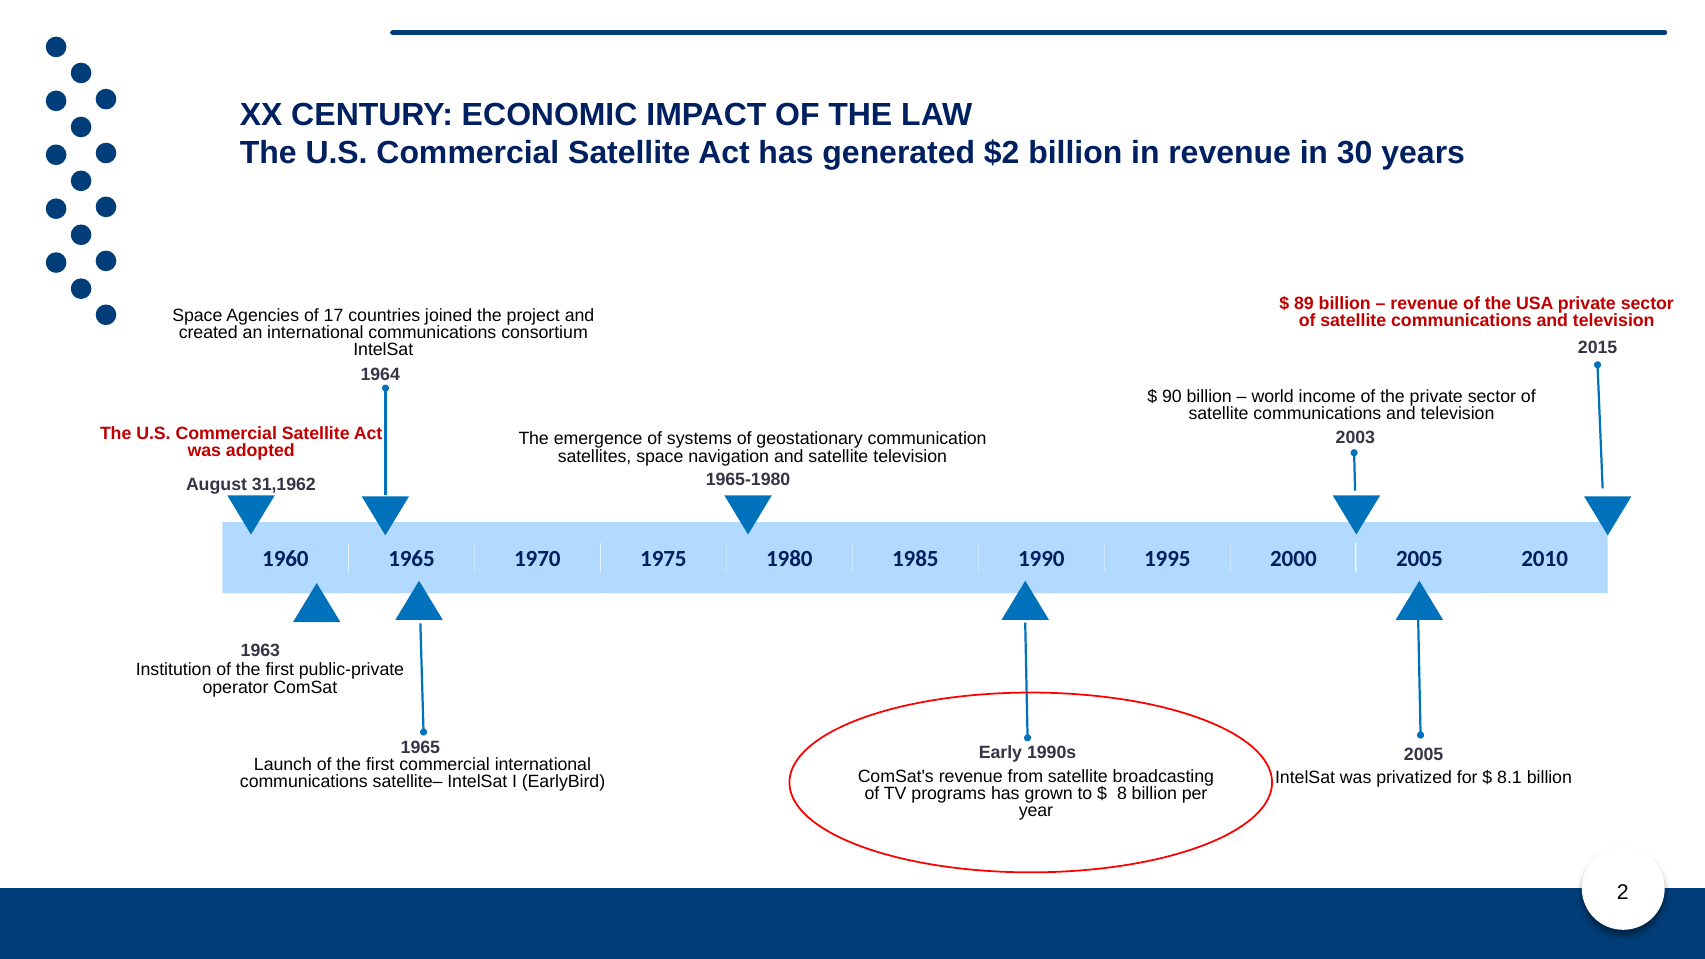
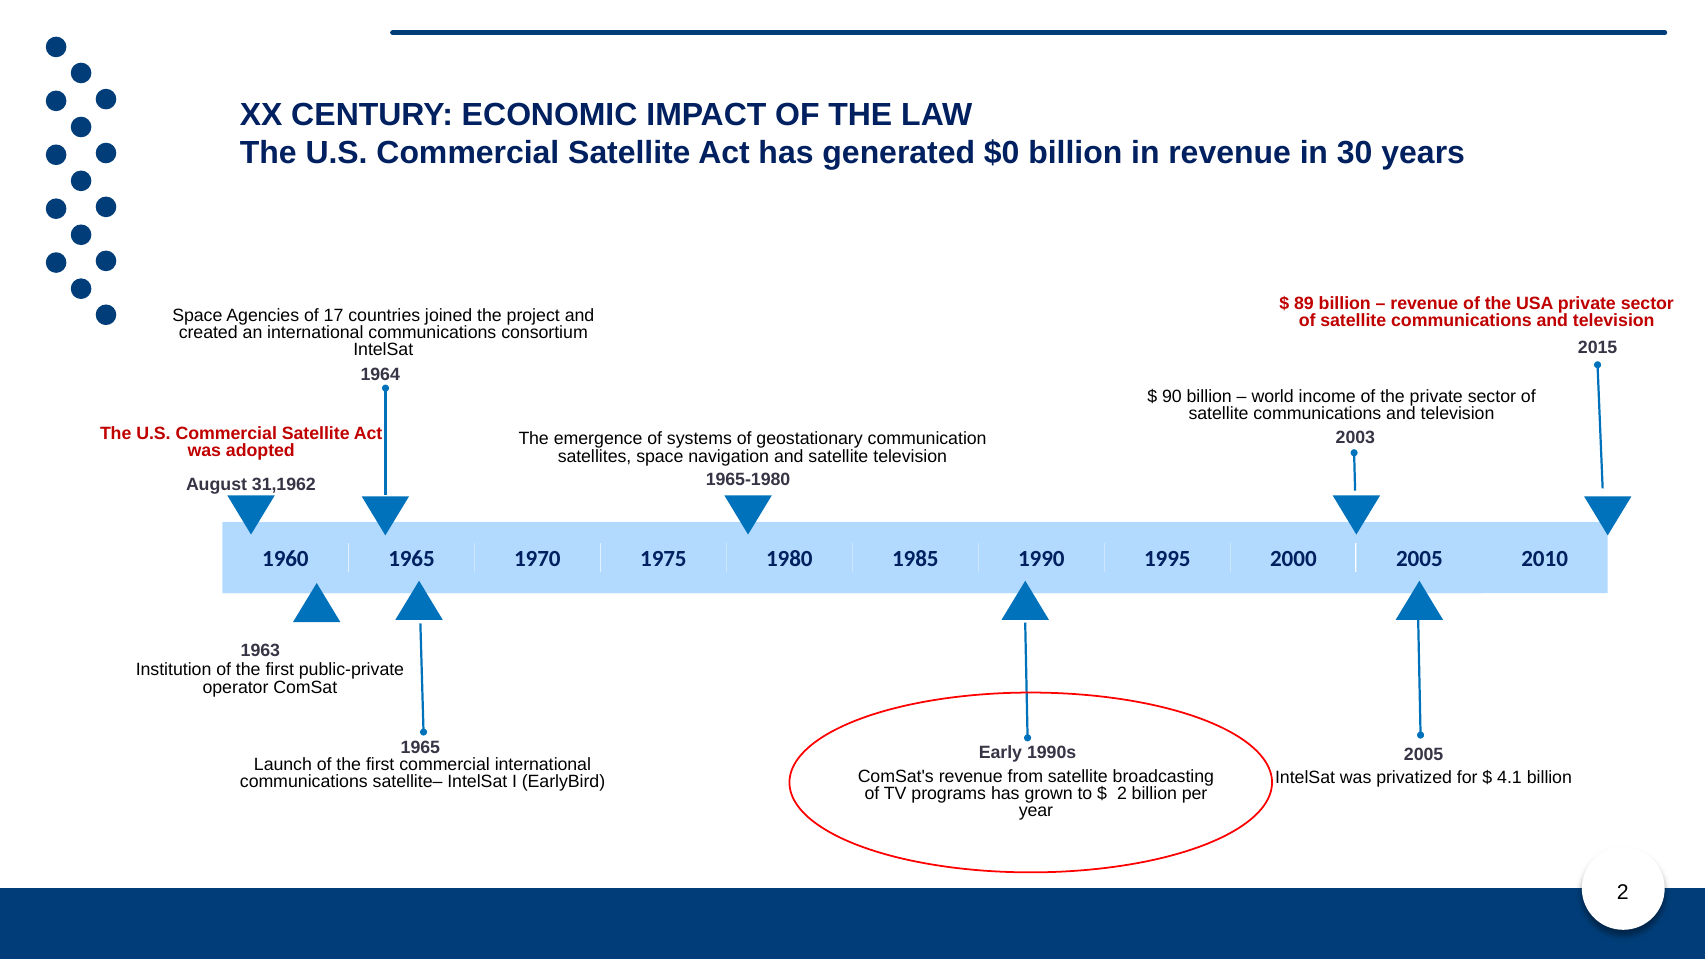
$2: $2 -> $0
8.1: 8.1 -> 4.1
8 at (1122, 793): 8 -> 2
